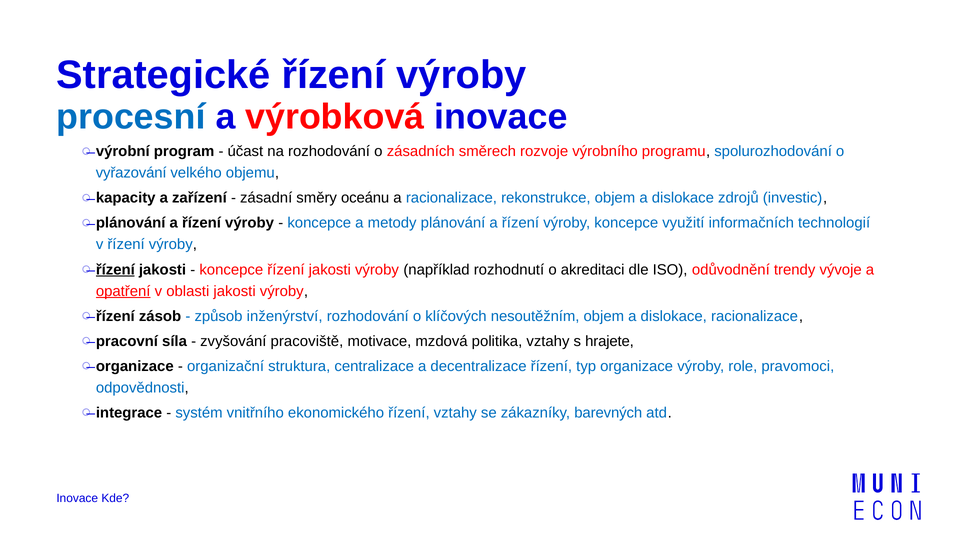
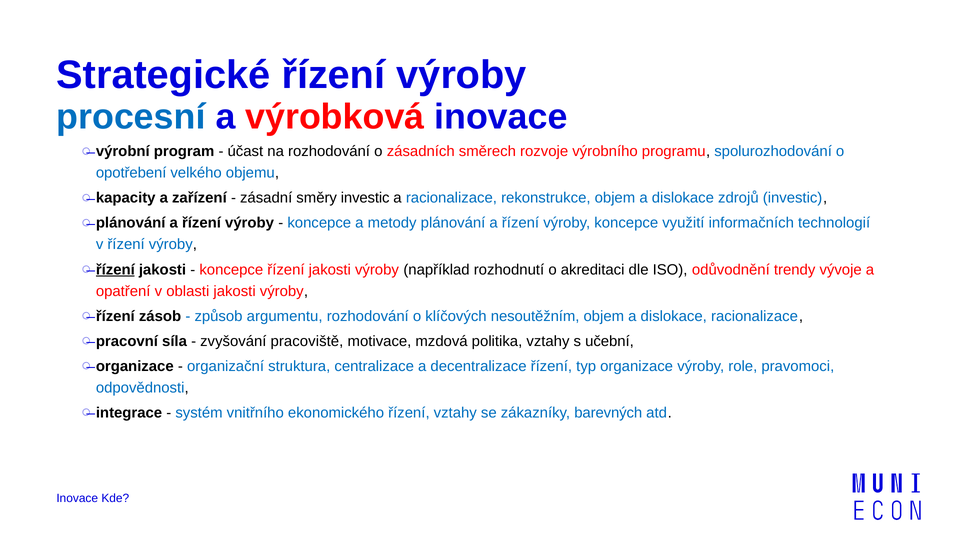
vyřazování: vyřazování -> opotřebení
směry oceánu: oceánu -> investic
opatření underline: present -> none
inženýrství: inženýrství -> argumentu
hrajete: hrajete -> učební
